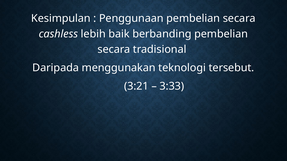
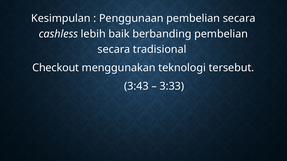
Daripada: Daripada -> Checkout
3:21: 3:21 -> 3:43
